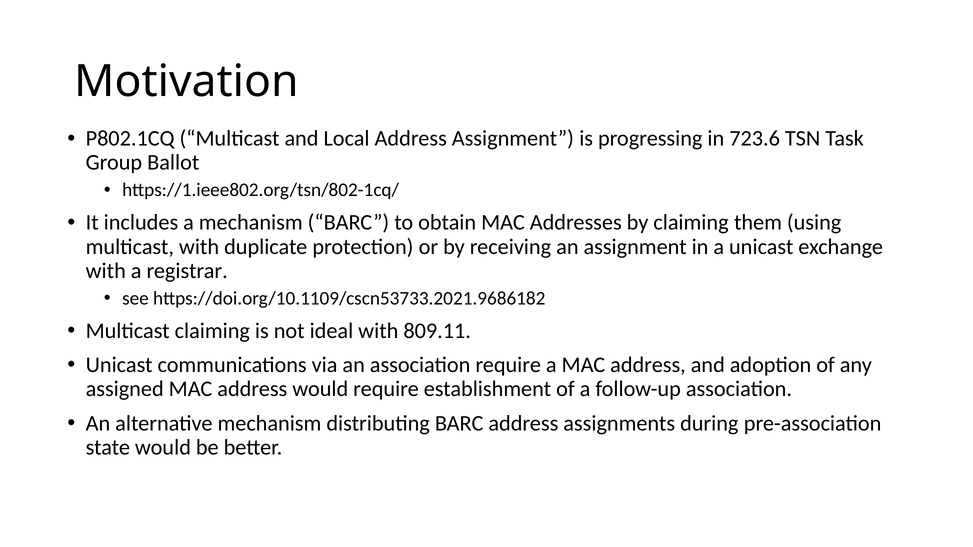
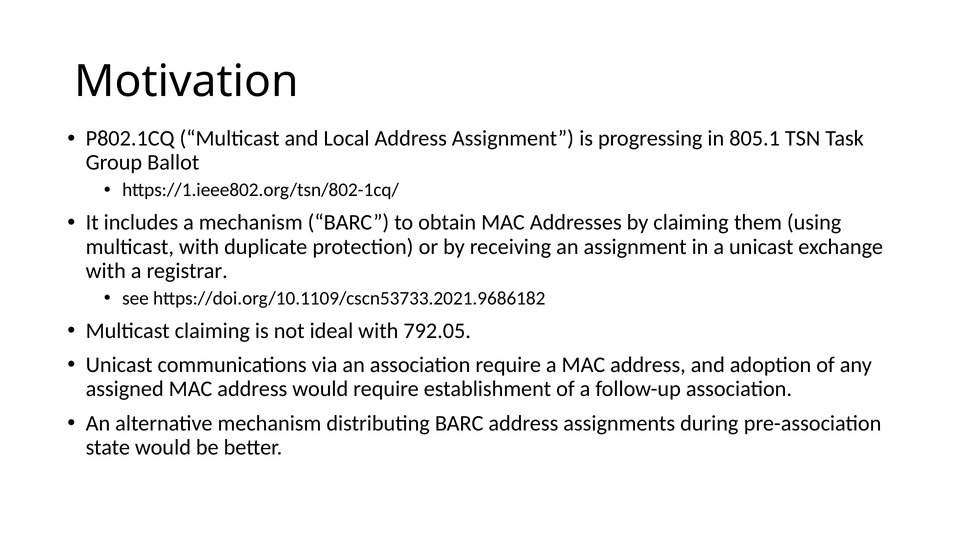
723.6: 723.6 -> 805.1
809.11: 809.11 -> 792.05
